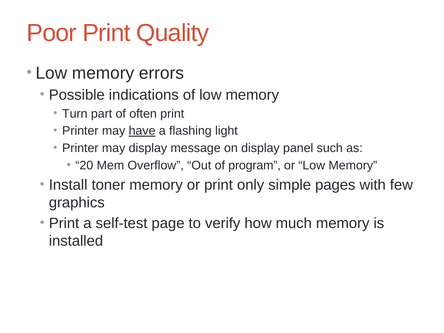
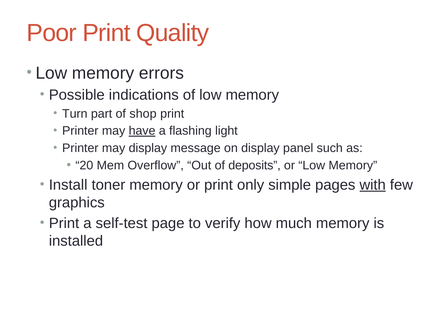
often: often -> shop
program: program -> deposits
with underline: none -> present
